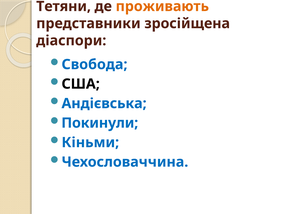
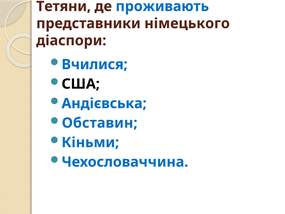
проживають colour: orange -> blue
зросійщена: зросійщена -> німецького
Свобода: Свобода -> Вчилися
Покинули: Покинули -> Обставин
